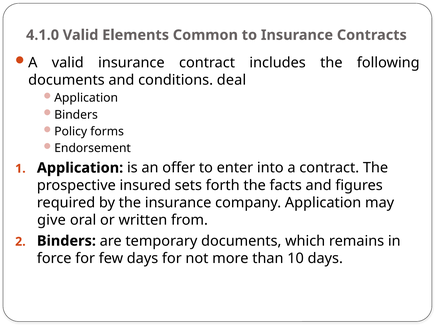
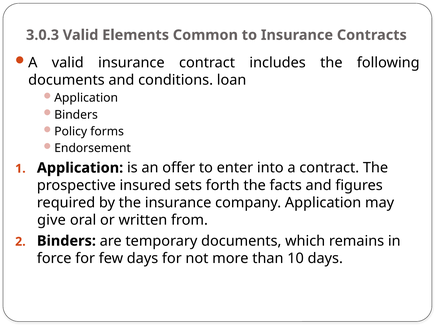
4.1.0: 4.1.0 -> 3.0.3
deal: deal -> loan
